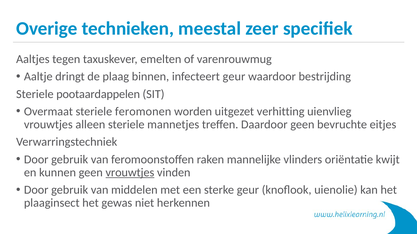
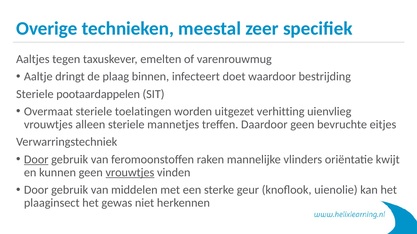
infecteert geur: geur -> doet
feromonen: feromonen -> toelatingen
Door at (36, 160) underline: none -> present
